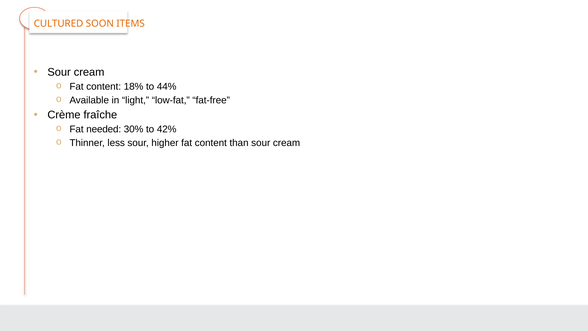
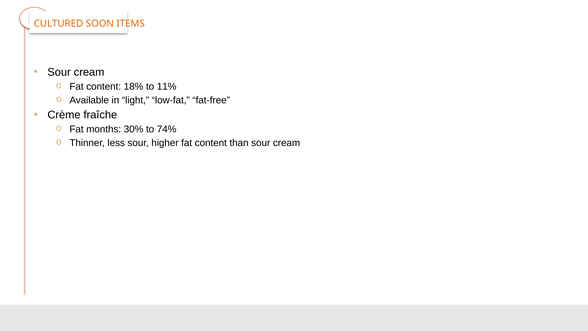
44%: 44% -> 11%
needed: needed -> months
42%: 42% -> 74%
